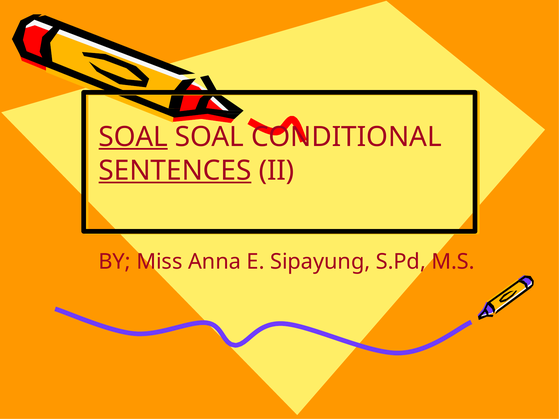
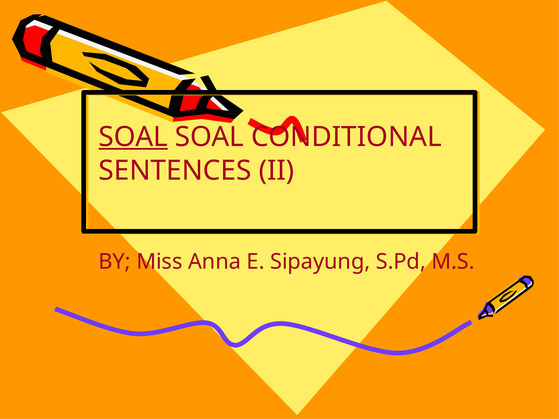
SENTENCES underline: present -> none
